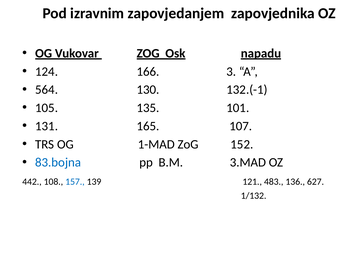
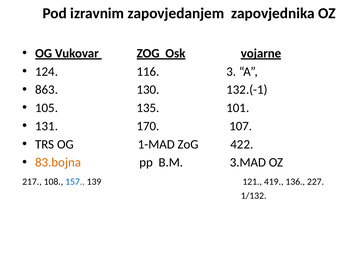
napadu: napadu -> vojarne
166: 166 -> 116
564: 564 -> 863
165: 165 -> 170
152: 152 -> 422
83.bojna colour: blue -> orange
442: 442 -> 217
483: 483 -> 419
627: 627 -> 227
